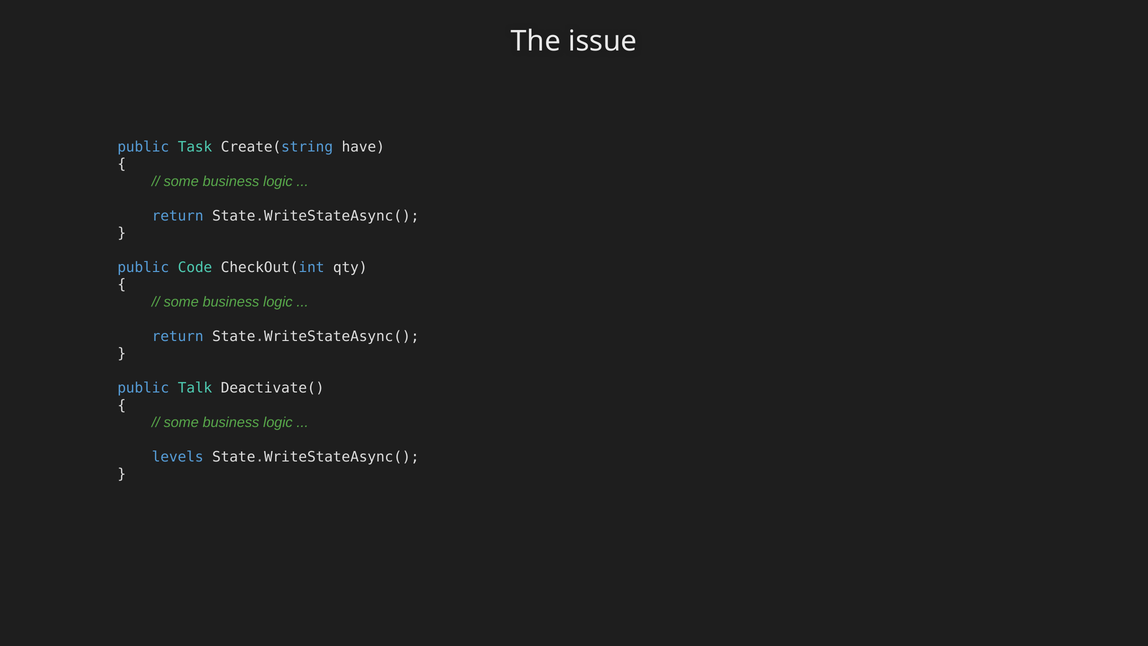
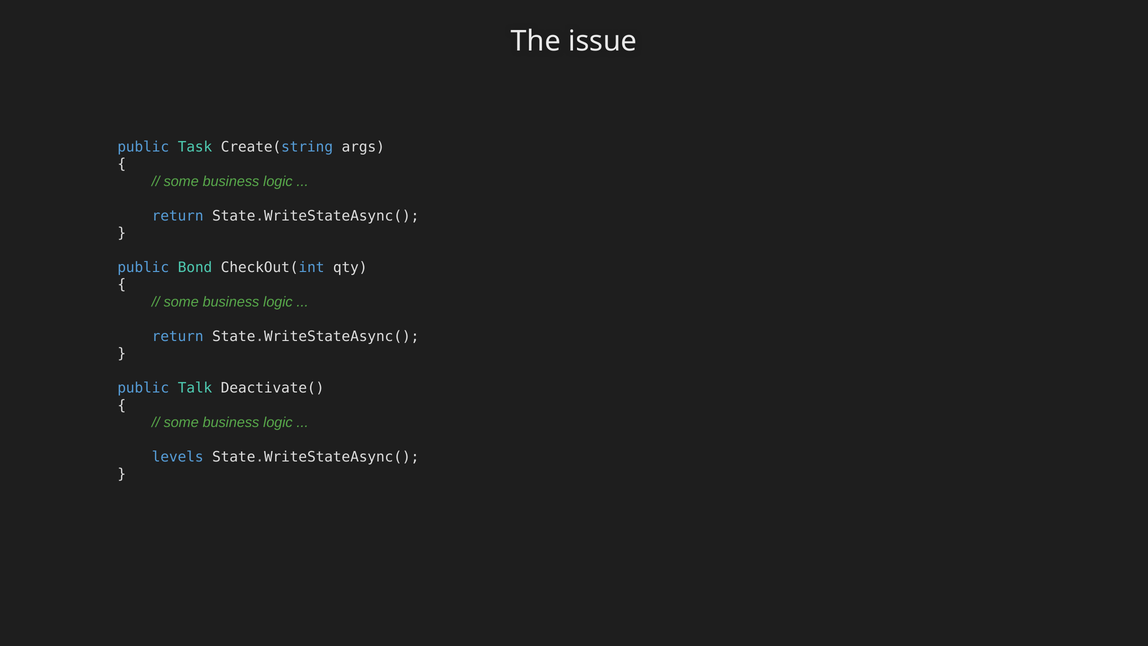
have: have -> args
Code: Code -> Bond
